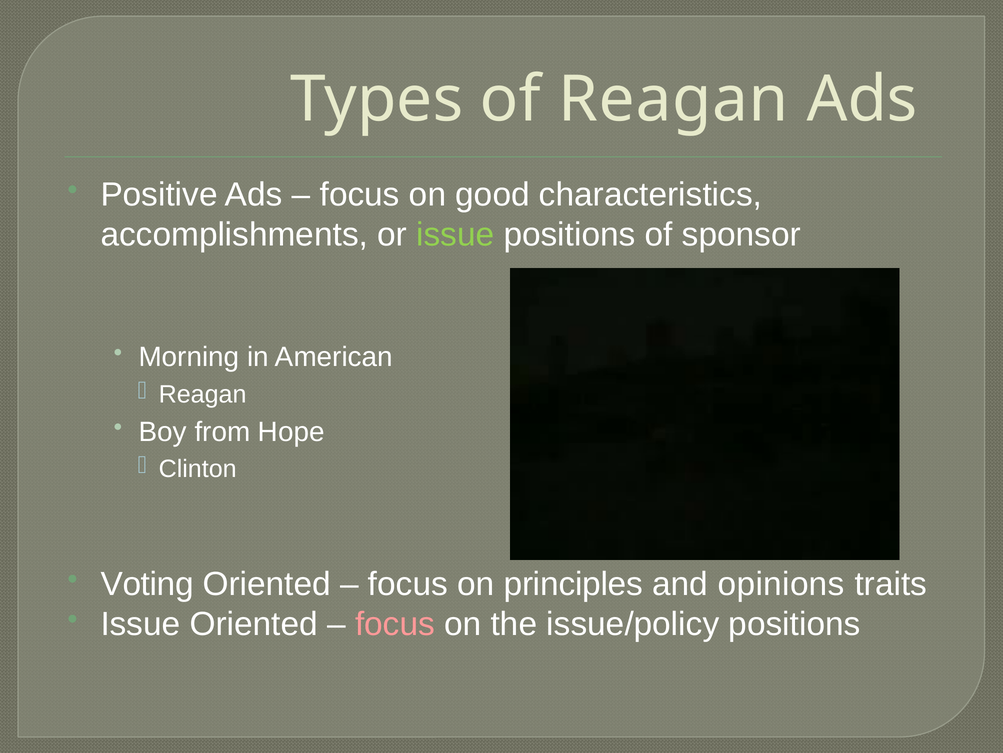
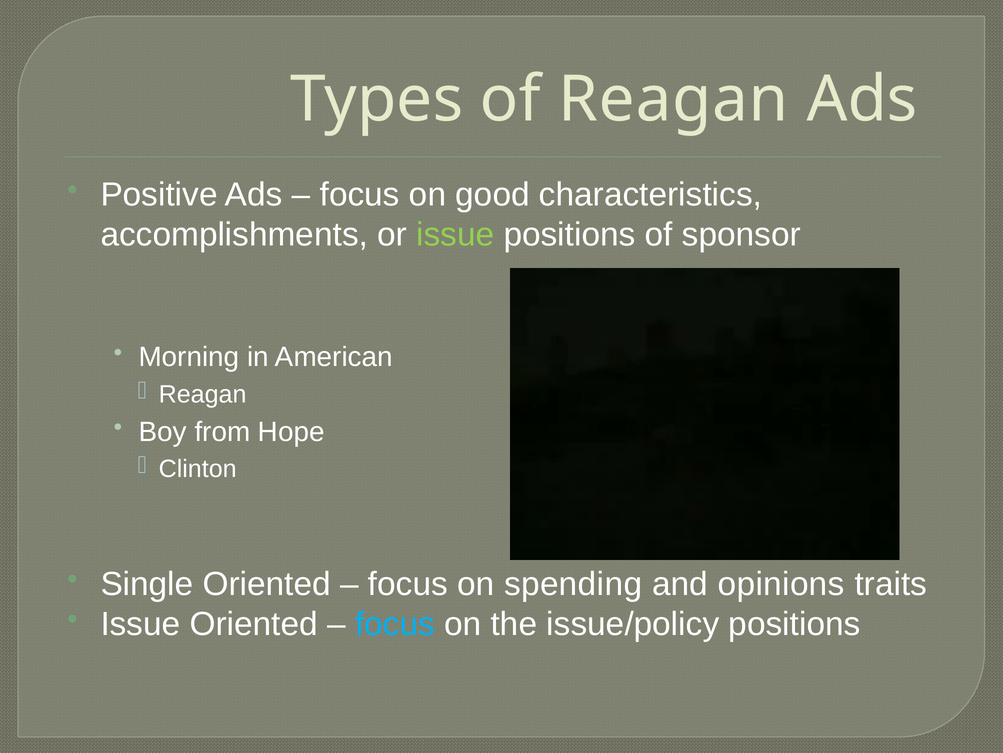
Voting: Voting -> Single
principles: principles -> spending
focus at (395, 624) colour: pink -> light blue
